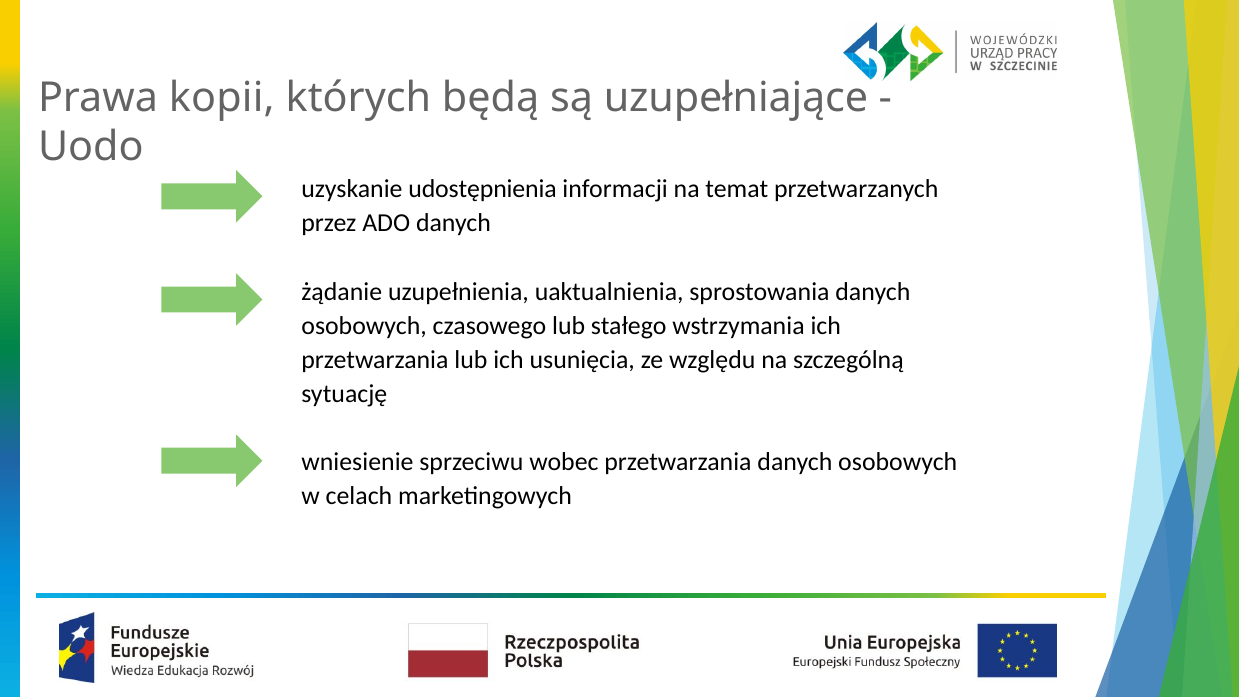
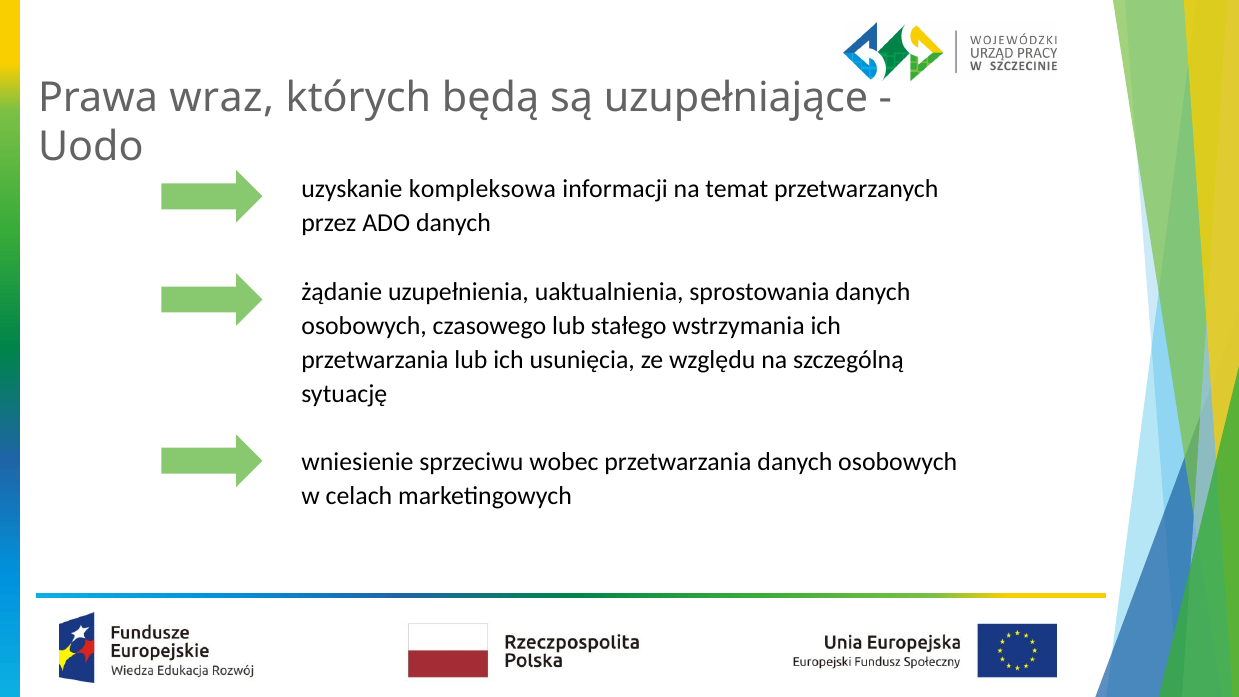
kopii: kopii -> wraz
udostępnienia: udostępnienia -> kompleksowa
